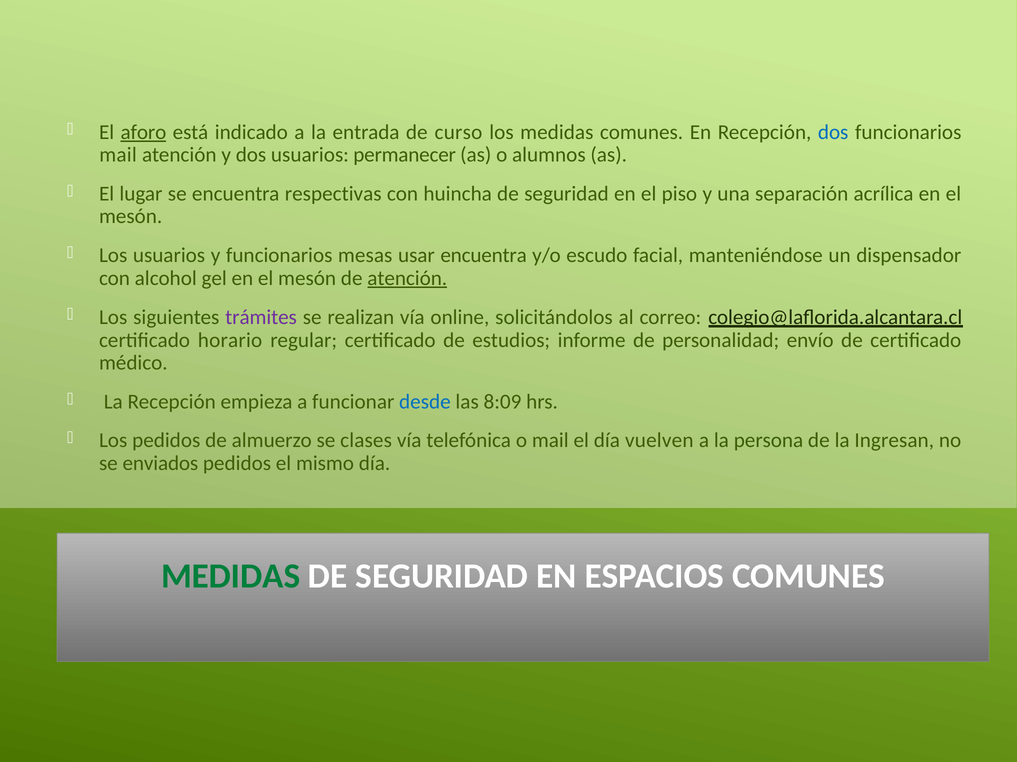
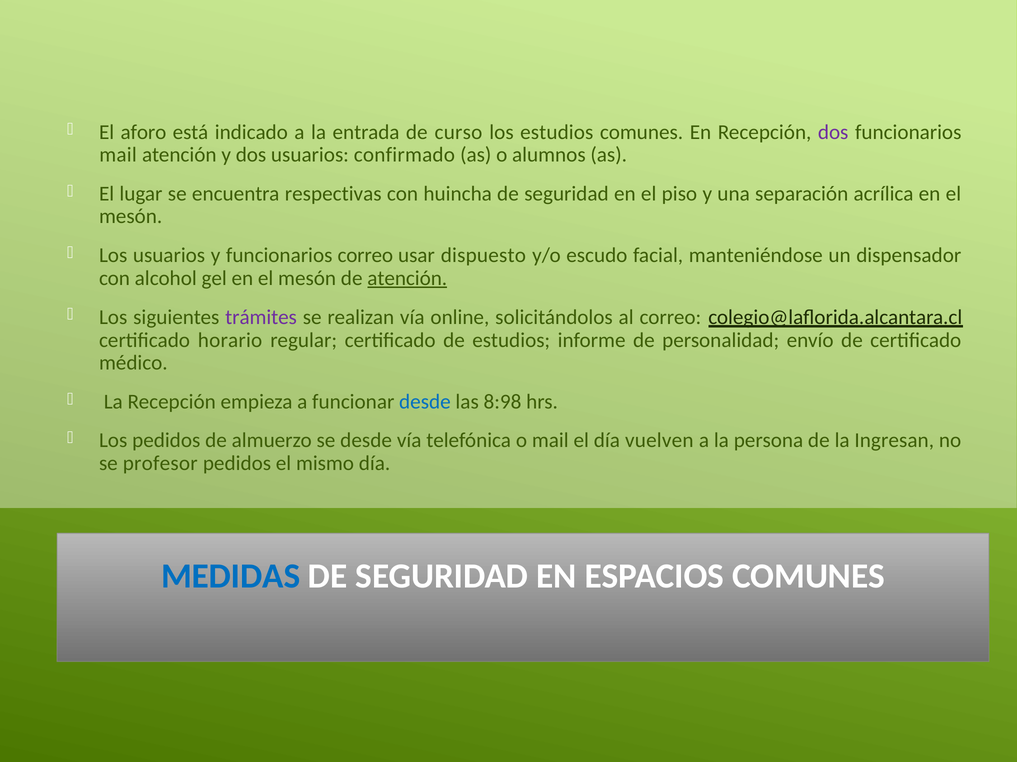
aforo underline: present -> none
los medidas: medidas -> estudios
dos at (833, 132) colour: blue -> purple
permanecer: permanecer -> confirmado
funcionarios mesas: mesas -> correo
usar encuentra: encuentra -> dispuesto
8:09: 8:09 -> 8:98
se clases: clases -> desde
enviados: enviados -> profesor
MEDIDAS at (231, 577) colour: green -> blue
